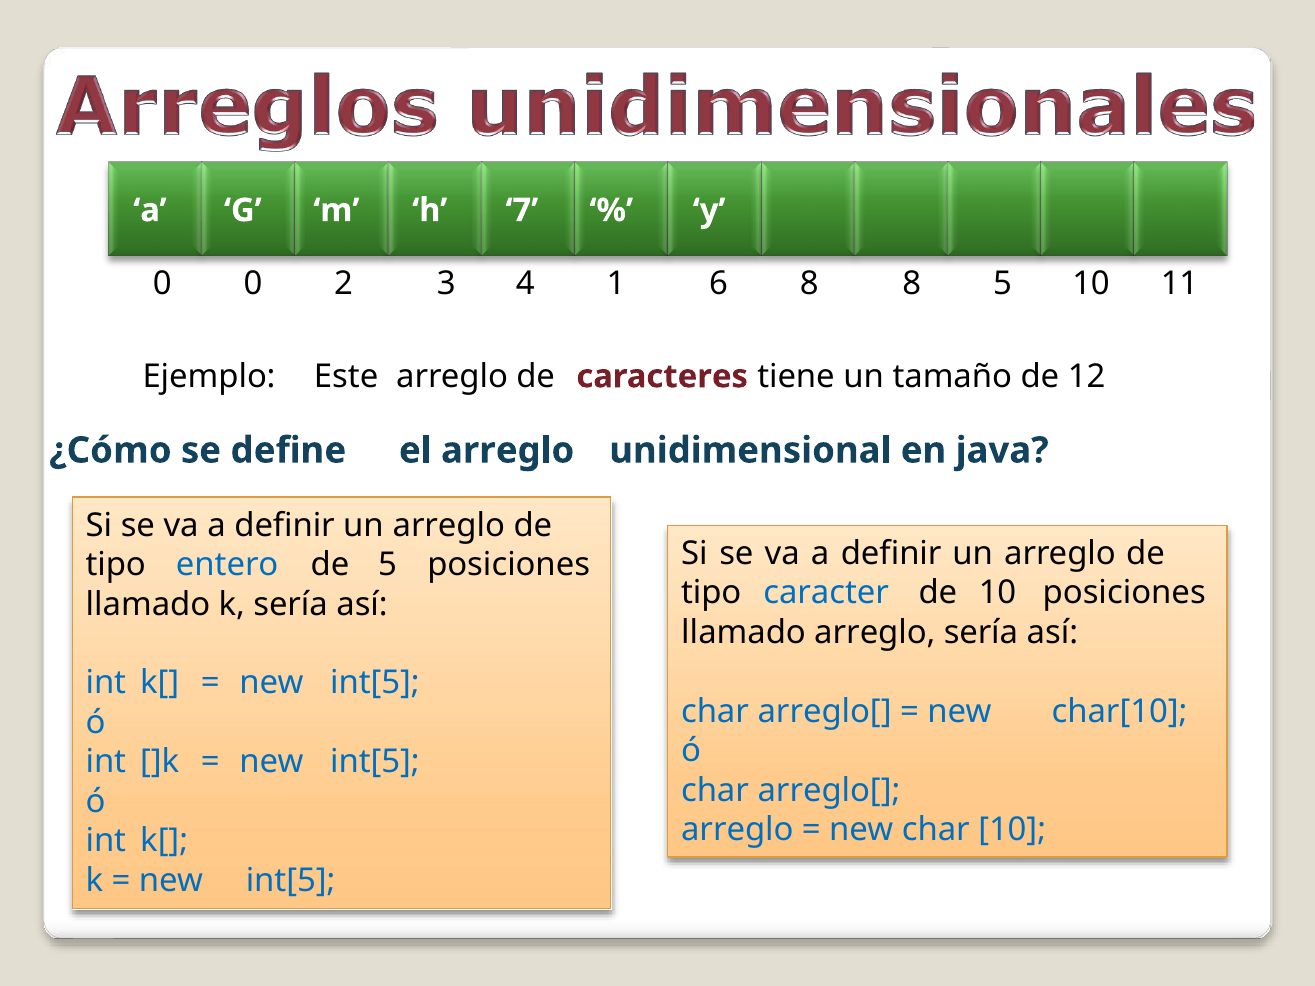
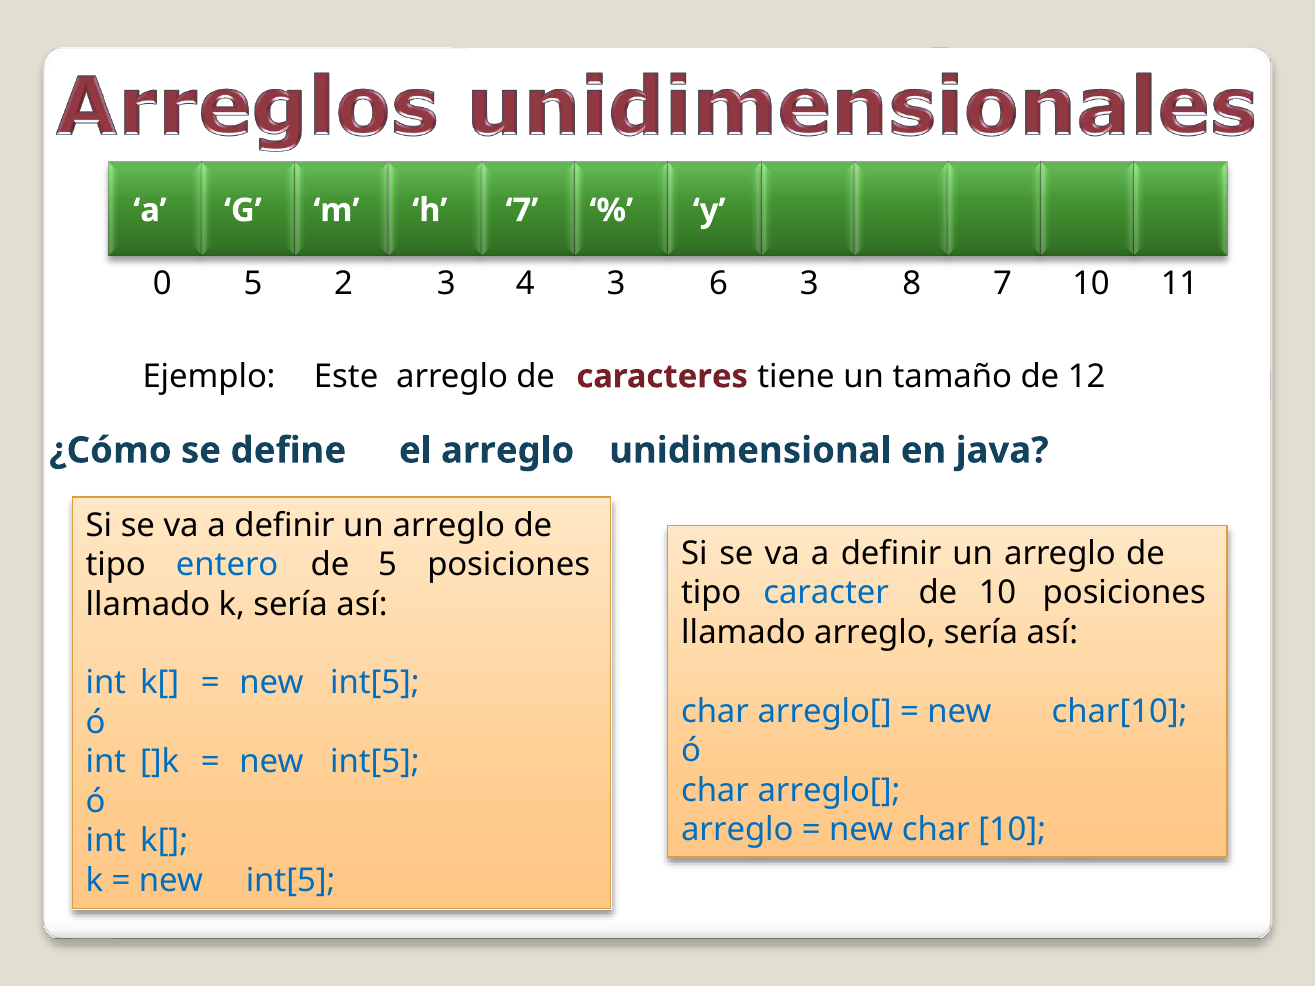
0 0: 0 -> 5
4 1: 1 -> 3
6 8: 8 -> 3
8 5: 5 -> 7
